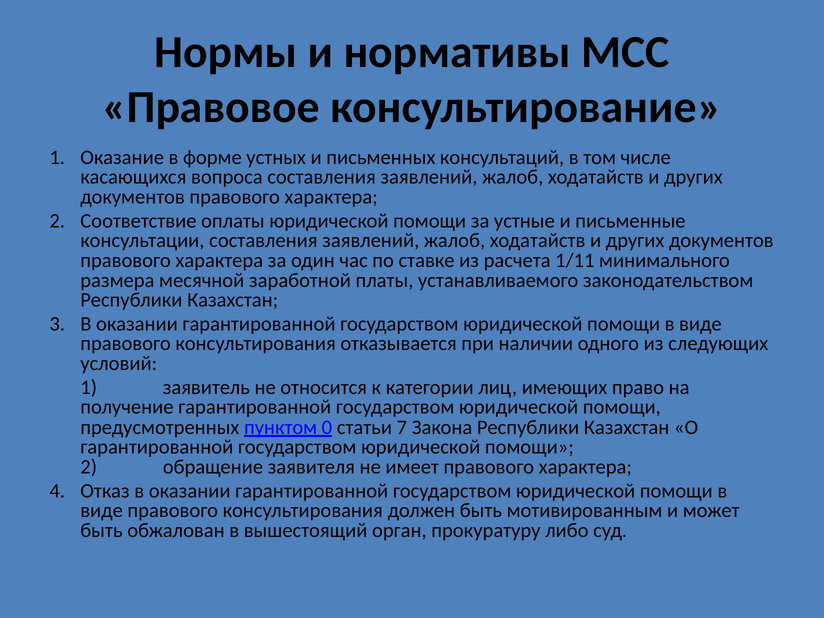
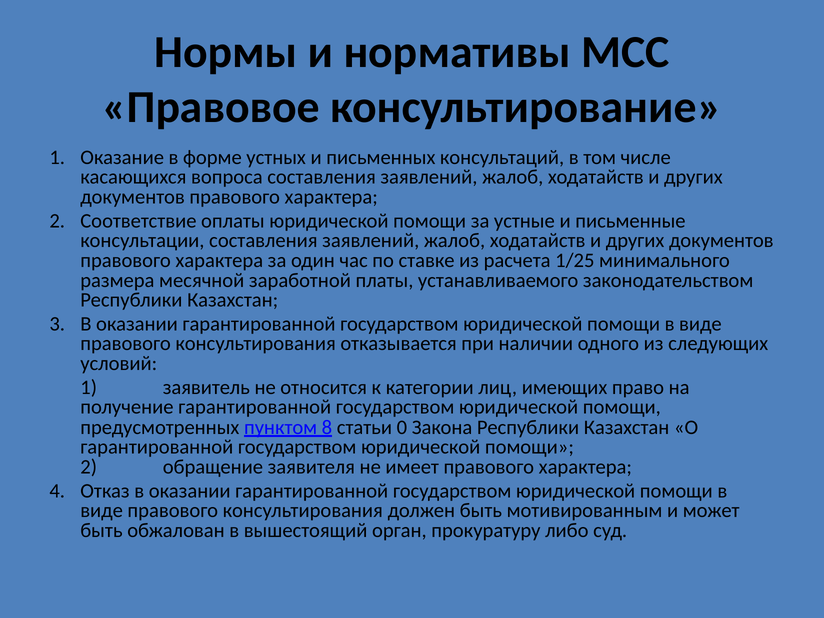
1/11: 1/11 -> 1/25
0: 0 -> 8
7: 7 -> 0
